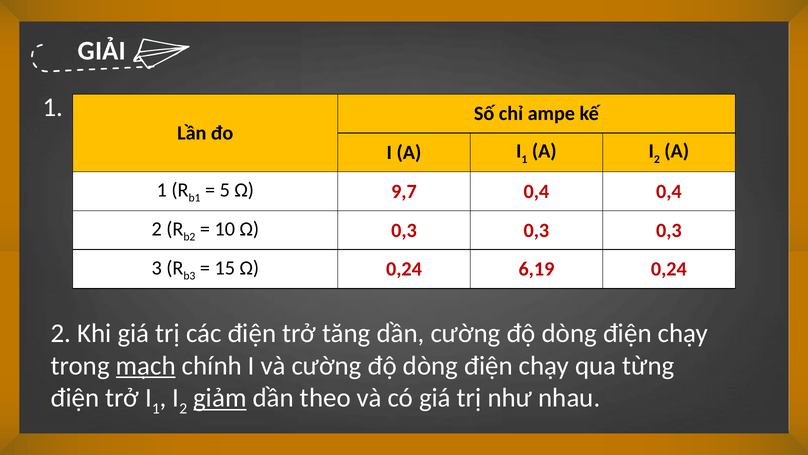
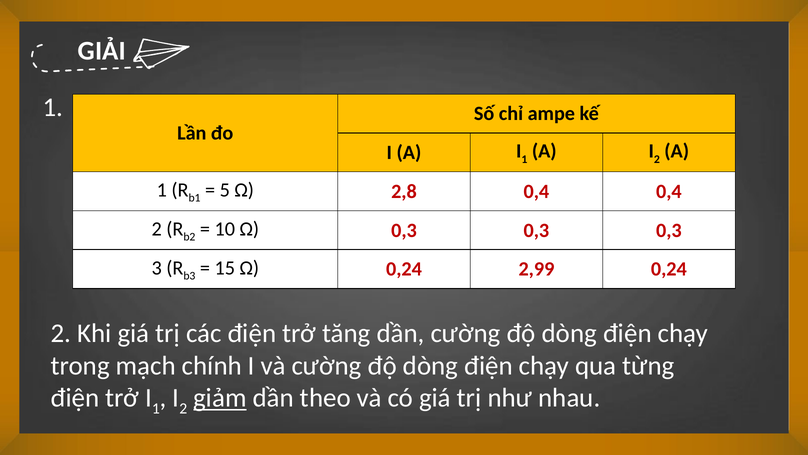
9,7: 9,7 -> 2,8
6,19: 6,19 -> 2,99
mạch underline: present -> none
